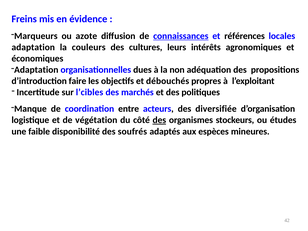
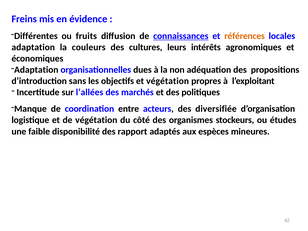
Marqueurs: Marqueurs -> Différentes
azote: azote -> fruits
références colour: black -> orange
faire: faire -> sans
et débouchés: débouchés -> végétation
l’cibles: l’cibles -> l’allées
des at (159, 120) underline: present -> none
soufrés: soufrés -> rapport
